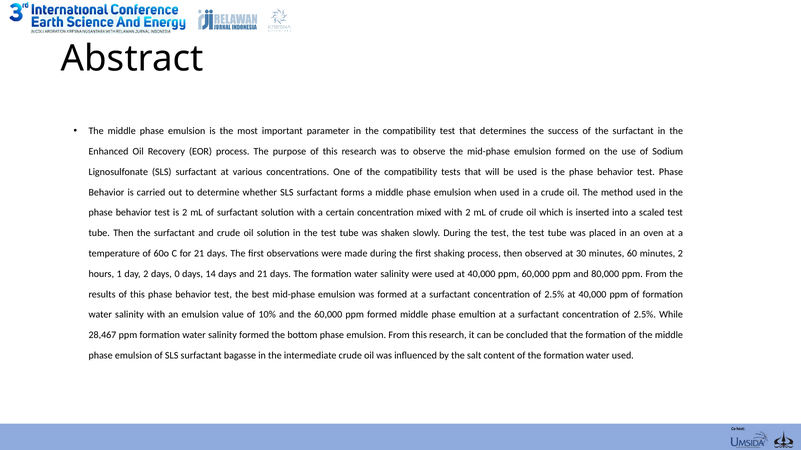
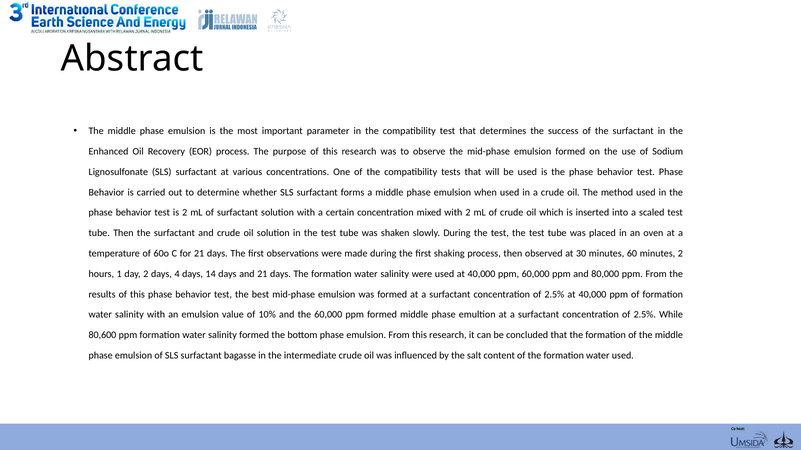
0: 0 -> 4
28,467: 28,467 -> 80,600
